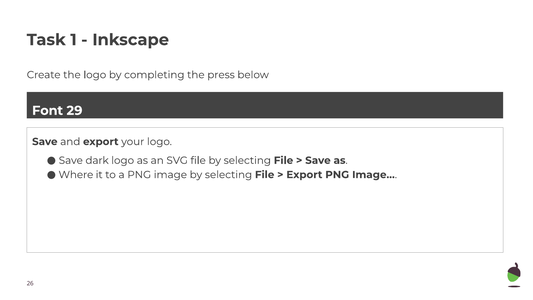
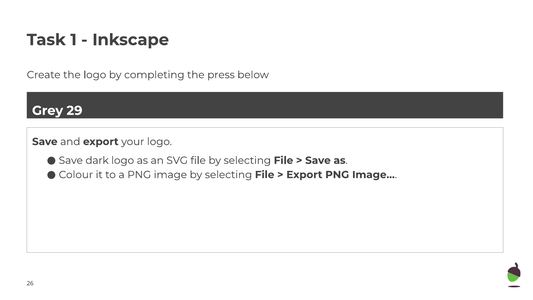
Font: Font -> Grey
Where: Where -> Colour
